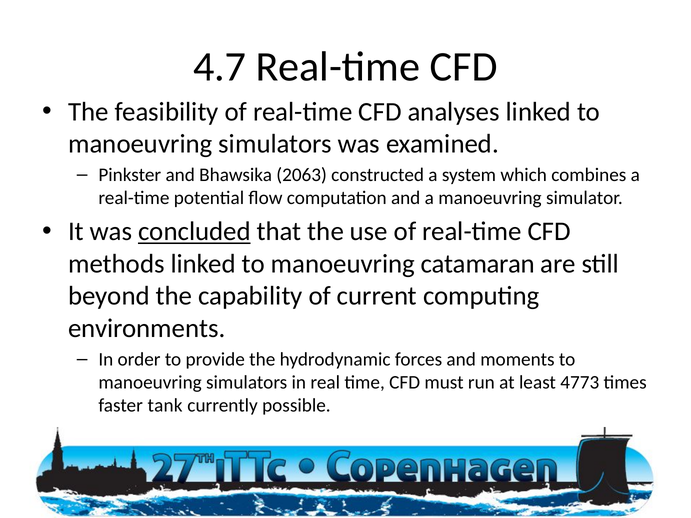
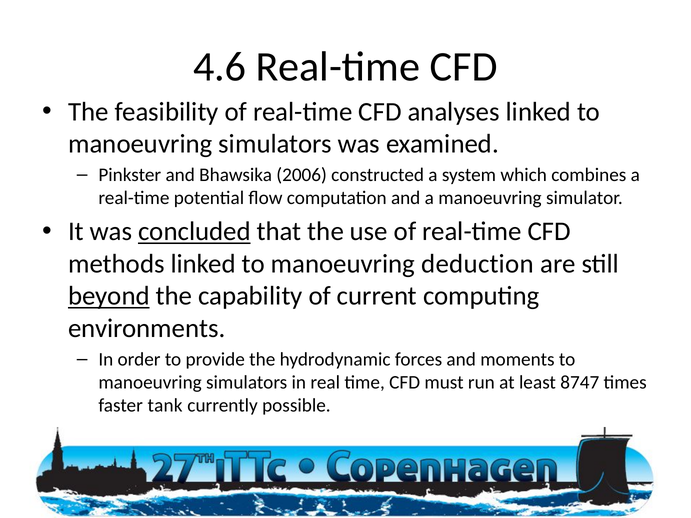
4.7: 4.7 -> 4.6
2063: 2063 -> 2006
catamaran: catamaran -> deduction
beyond underline: none -> present
4773: 4773 -> 8747
